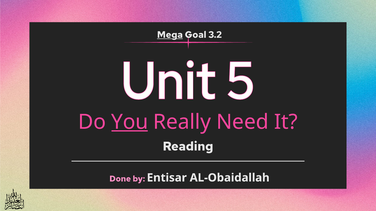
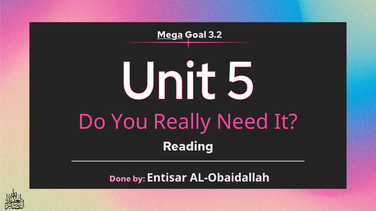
You underline: present -> none
